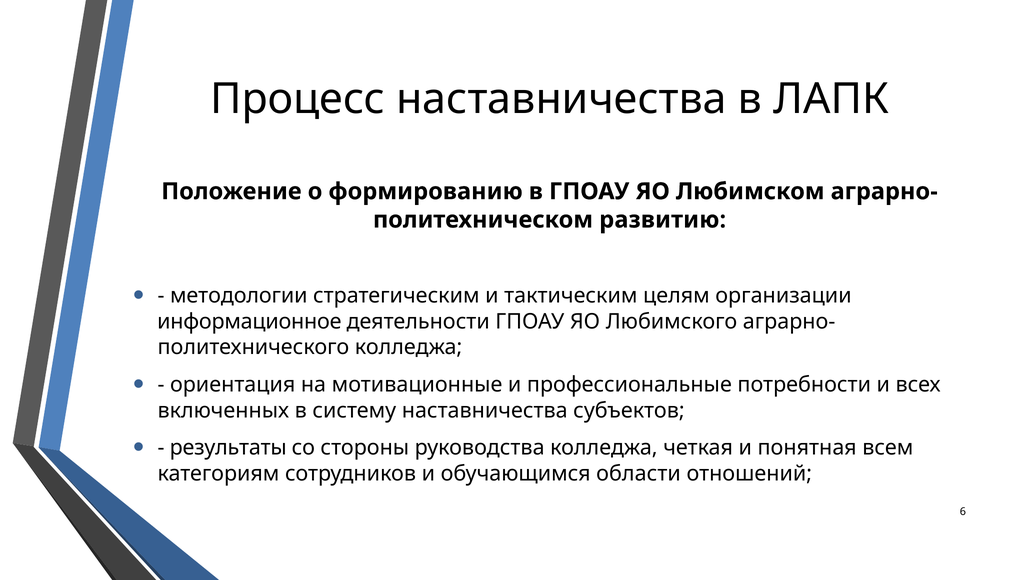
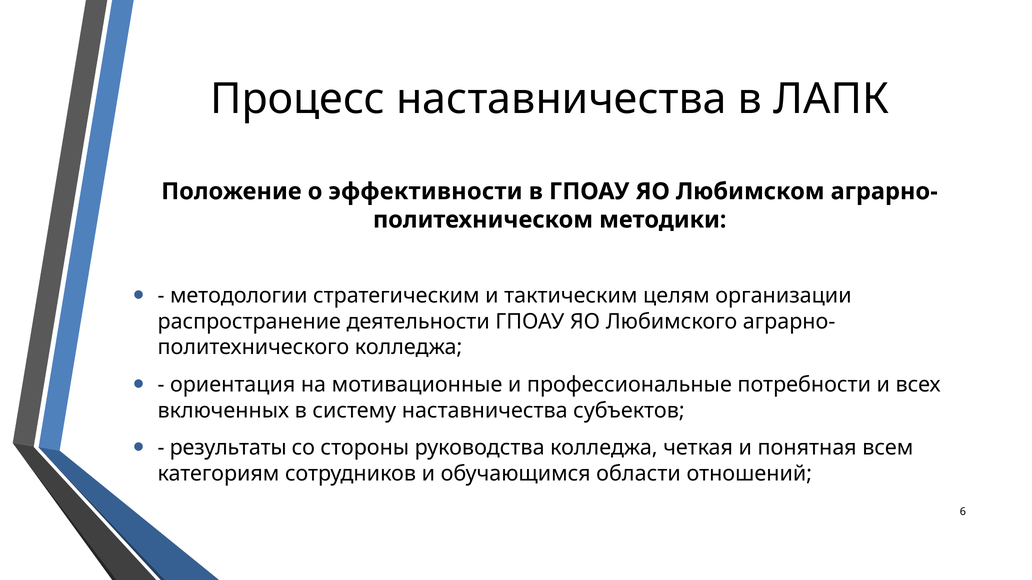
формированию: формированию -> эффективности
развитию: развитию -> методики
информационное: информационное -> распространение
